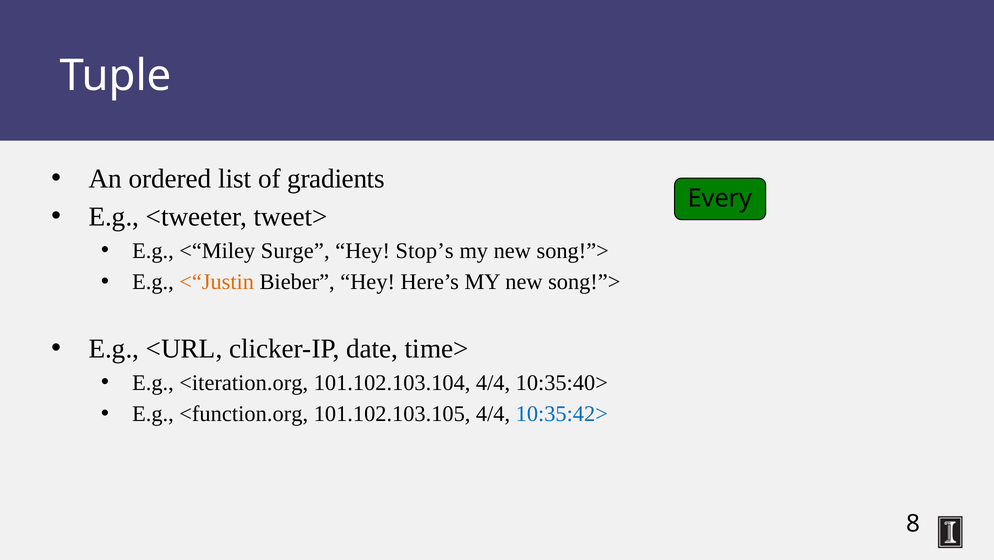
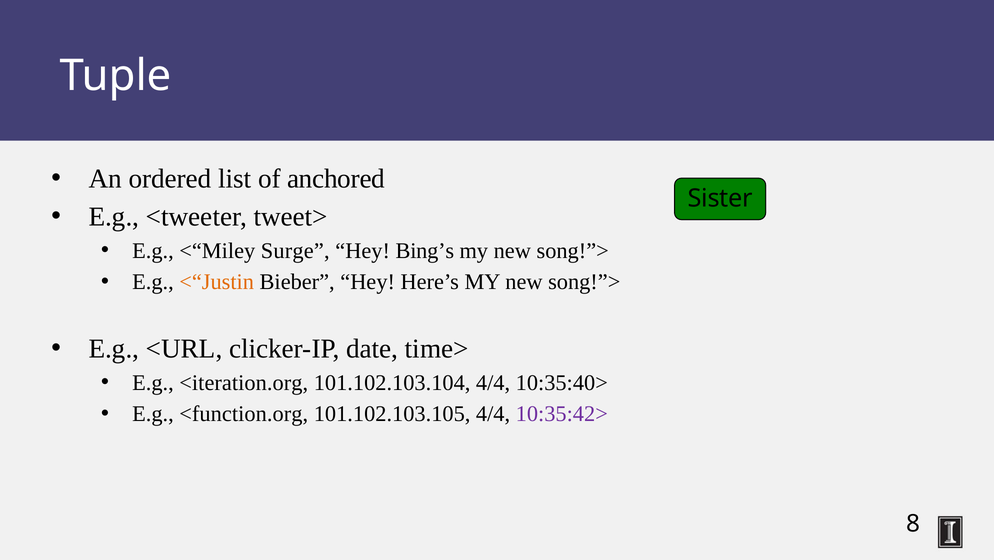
gradients: gradients -> anchored
Every: Every -> Sister
Stop’s: Stop’s -> Bing’s
10:35:42> colour: blue -> purple
